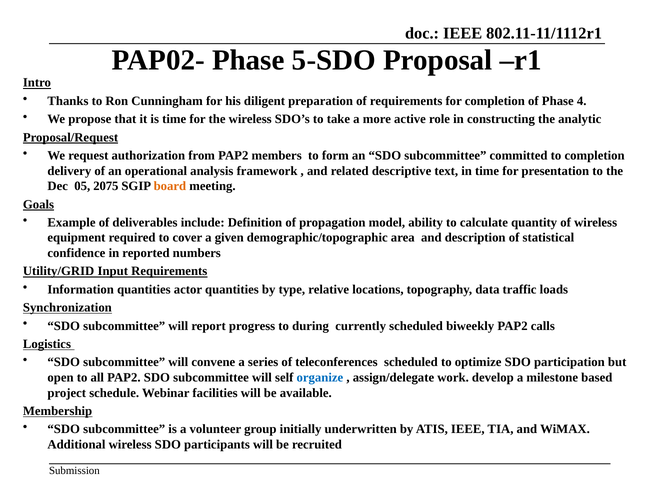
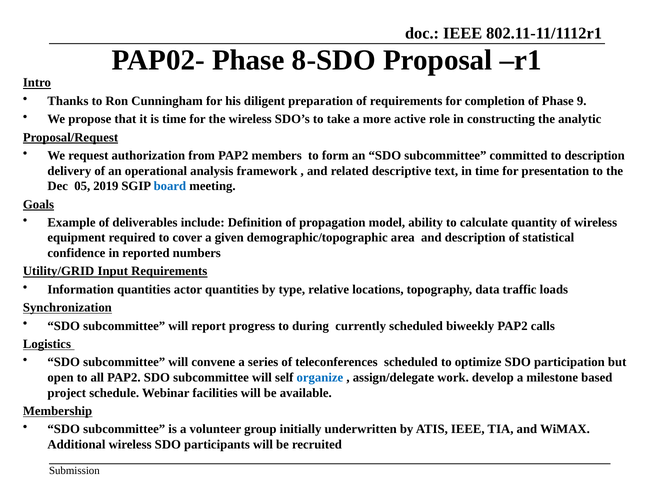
5-SDO: 5-SDO -> 8-SDO
4: 4 -> 9
to completion: completion -> description
2075: 2075 -> 2019
board colour: orange -> blue
